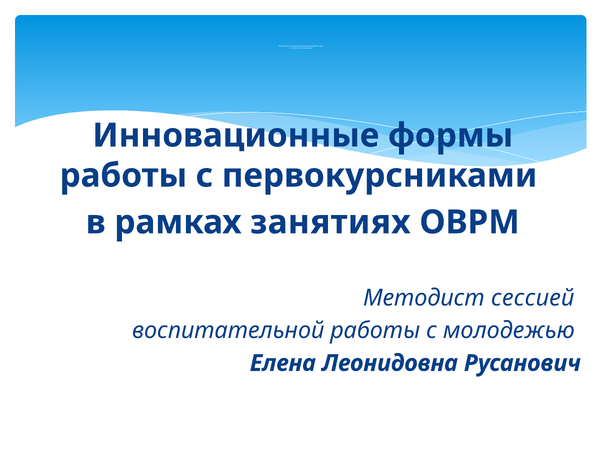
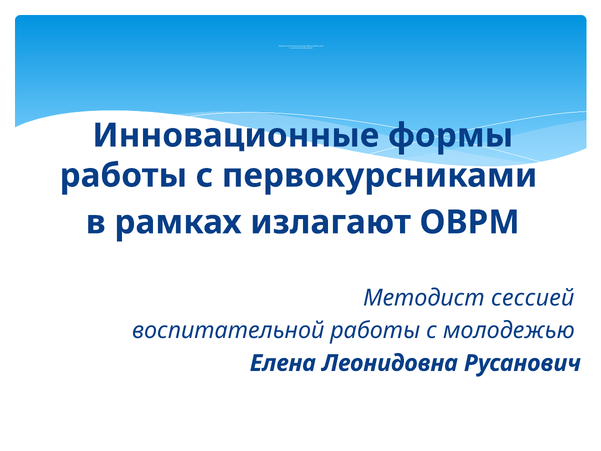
занятиях: занятиях -> излагают
